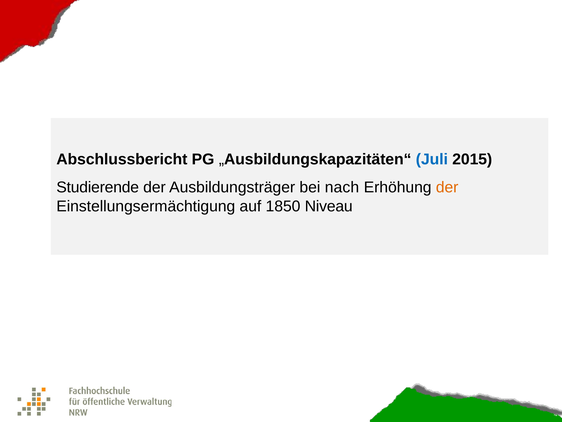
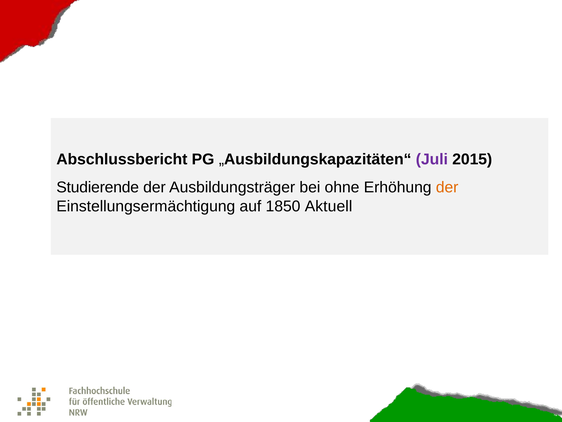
Juli colour: blue -> purple
nach: nach -> ohne
Niveau: Niveau -> Aktuell
